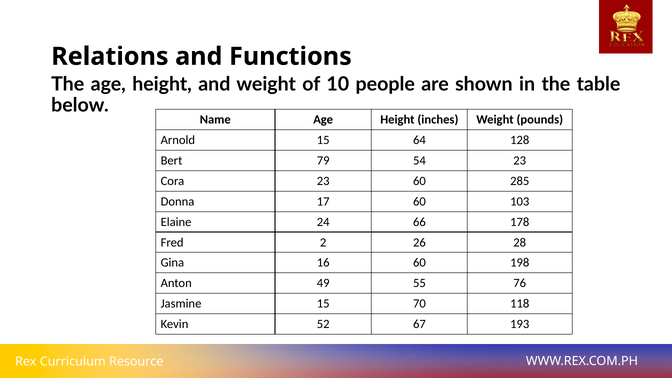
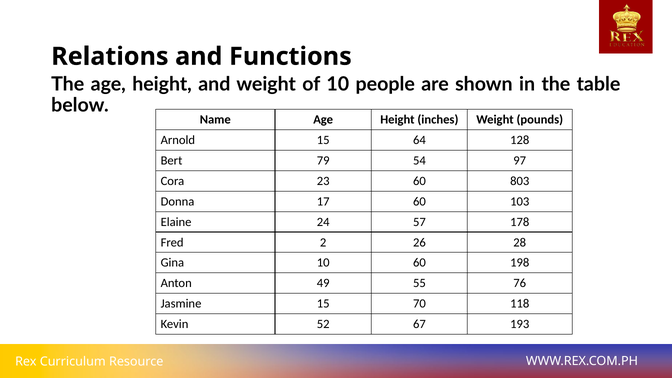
54 23: 23 -> 97
285: 285 -> 803
66: 66 -> 57
Gina 16: 16 -> 10
